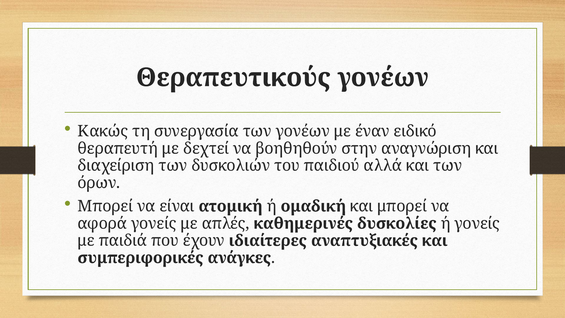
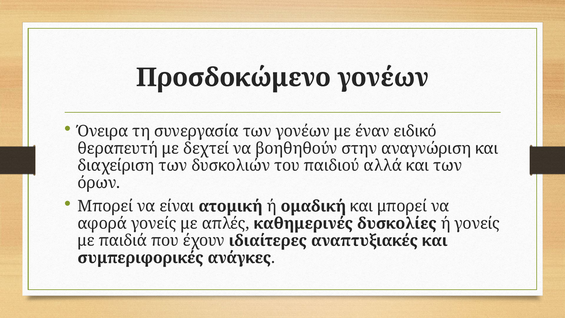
Θεραπευτικούς: Θεραπευτικούς -> Προσδοκώμενο
Κακώς: Κακώς -> Όνειρα
